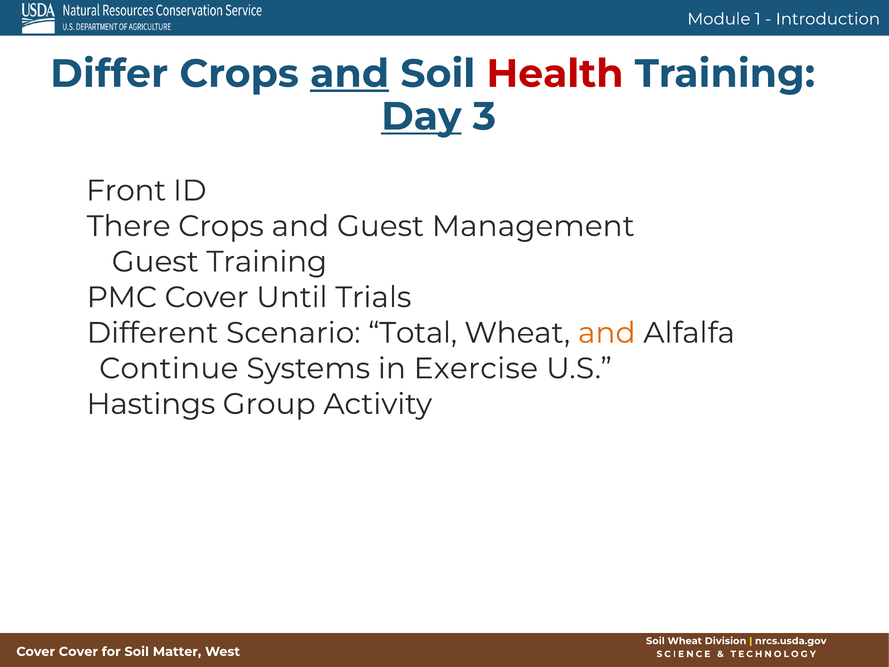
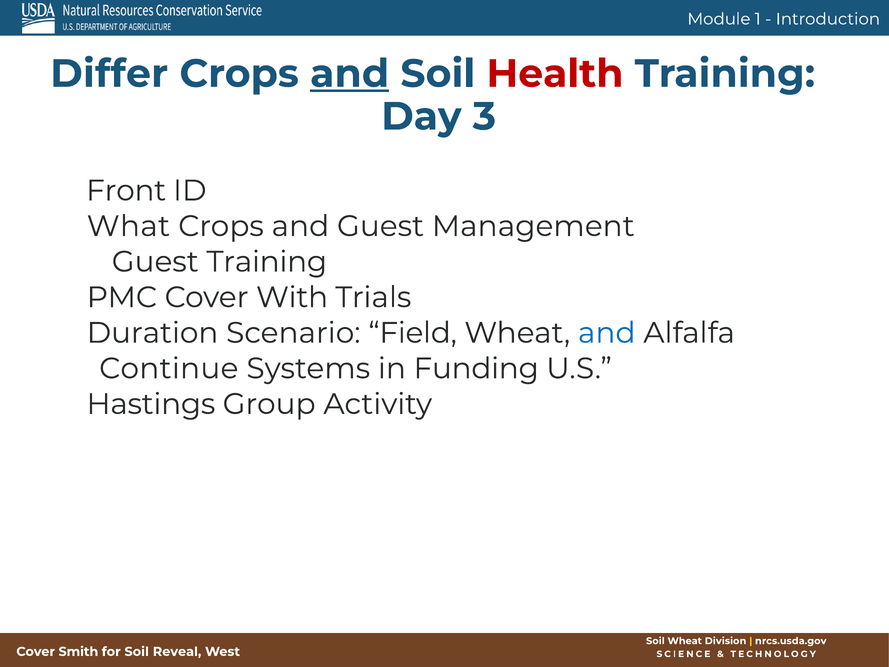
Day underline: present -> none
There: There -> What
Until: Until -> With
Different: Different -> Duration
Total: Total -> Field
and at (607, 333) colour: orange -> blue
Exercise: Exercise -> Funding
Cover Cover: Cover -> Smith
Matter: Matter -> Reveal
